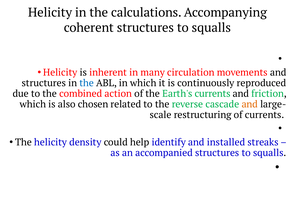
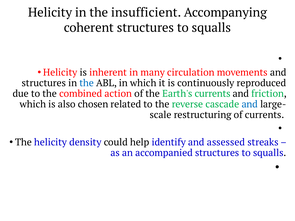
calculations: calculations -> insufficient
and at (250, 104) colour: orange -> blue
installed: installed -> assessed
